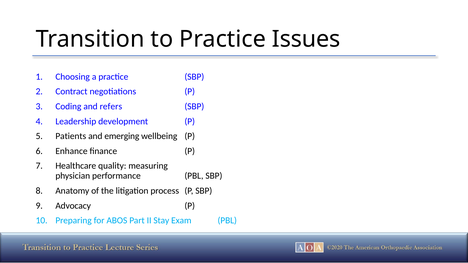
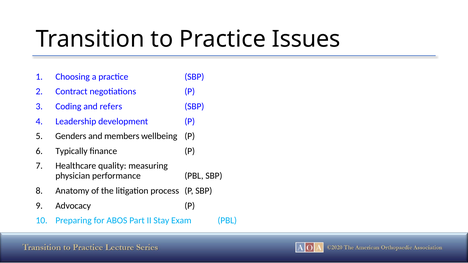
Patients: Patients -> Genders
emerging: emerging -> members
Enhance: Enhance -> Typically
